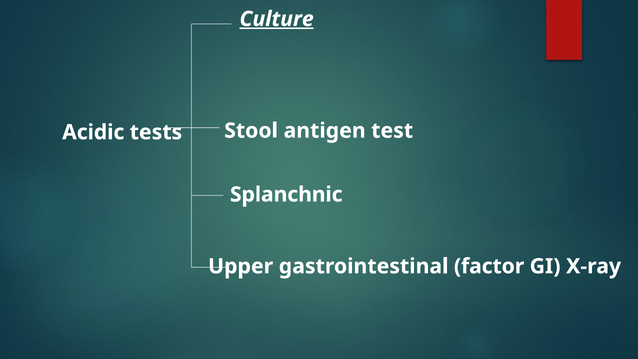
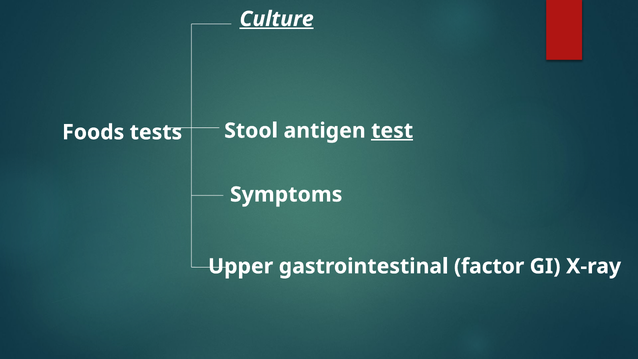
test underline: none -> present
Acidic: Acidic -> Foods
Splanchnic: Splanchnic -> Symptoms
